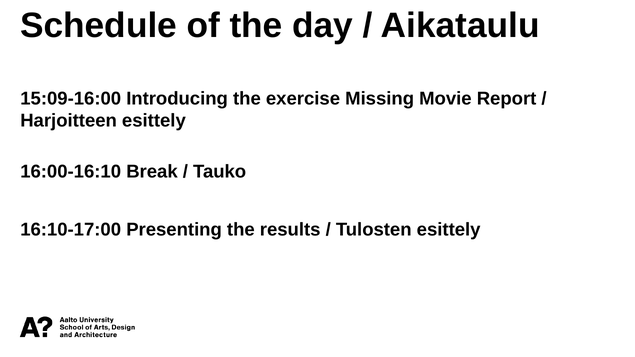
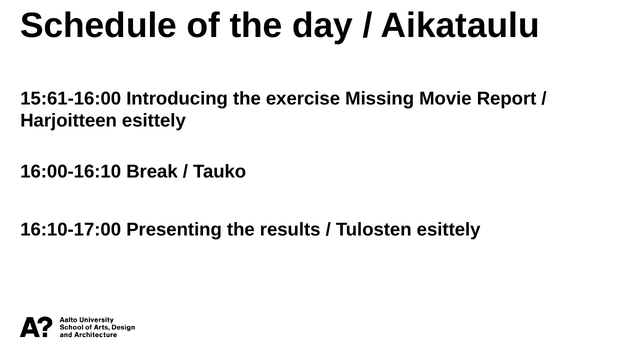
15:09-16:00: 15:09-16:00 -> 15:61-16:00
